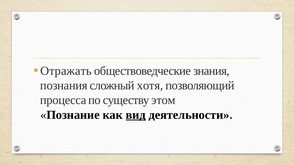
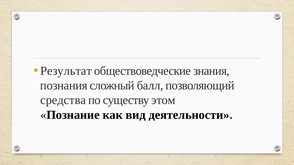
Отражать: Отражать -> Результат
хотя: хотя -> балл
процесса: процесса -> средства
вид underline: present -> none
